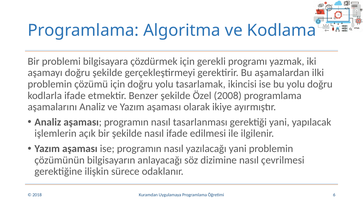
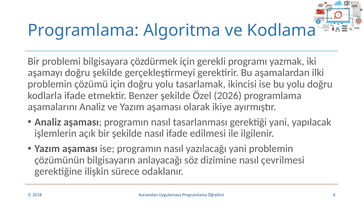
2008: 2008 -> 2026
